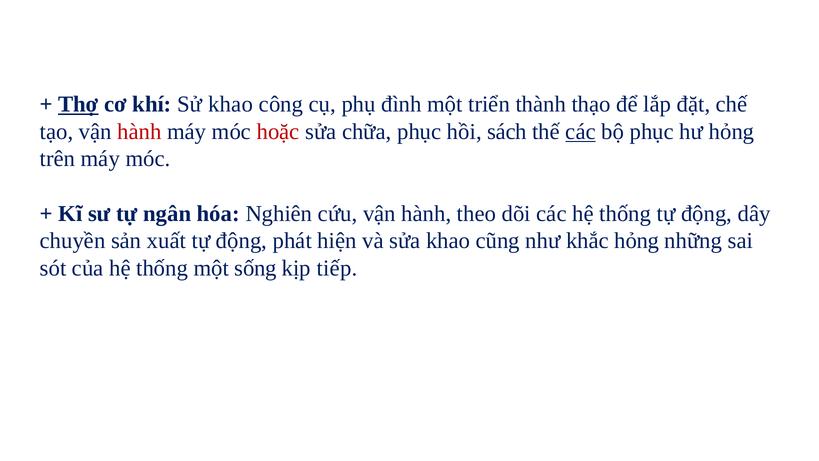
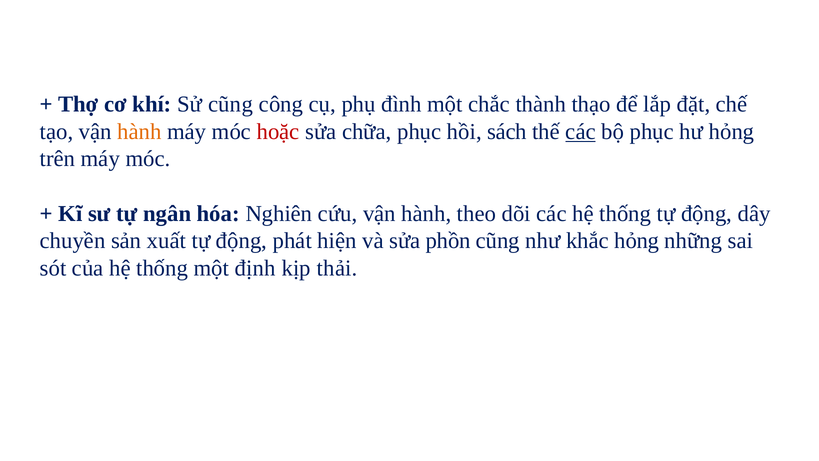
Thợ underline: present -> none
Sử khao: khao -> cũng
triển: triển -> chắc
hành at (139, 132) colour: red -> orange
sửa khao: khao -> phồn
sống: sống -> định
tiếp: tiếp -> thải
